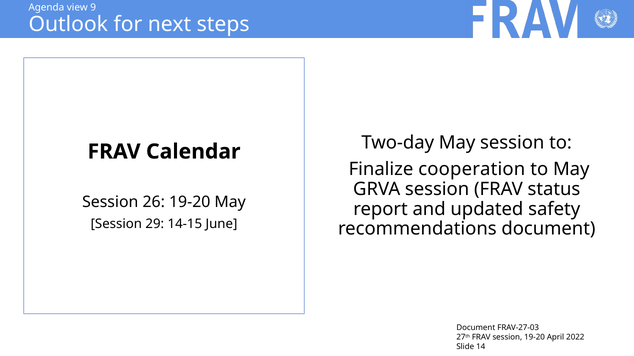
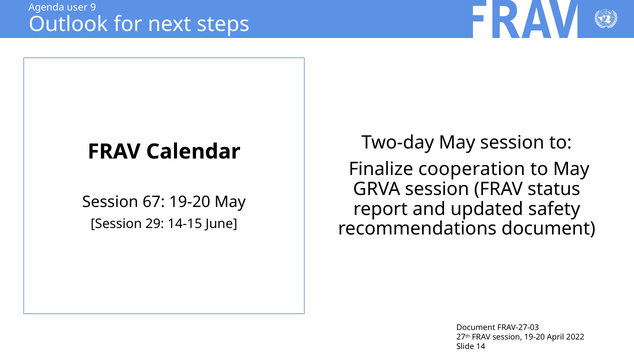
view: view -> user
26: 26 -> 67
